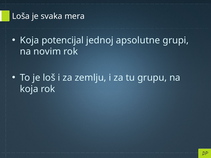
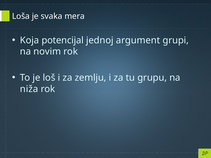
apsolutne: apsolutne -> argument
koja at (29, 89): koja -> niža
